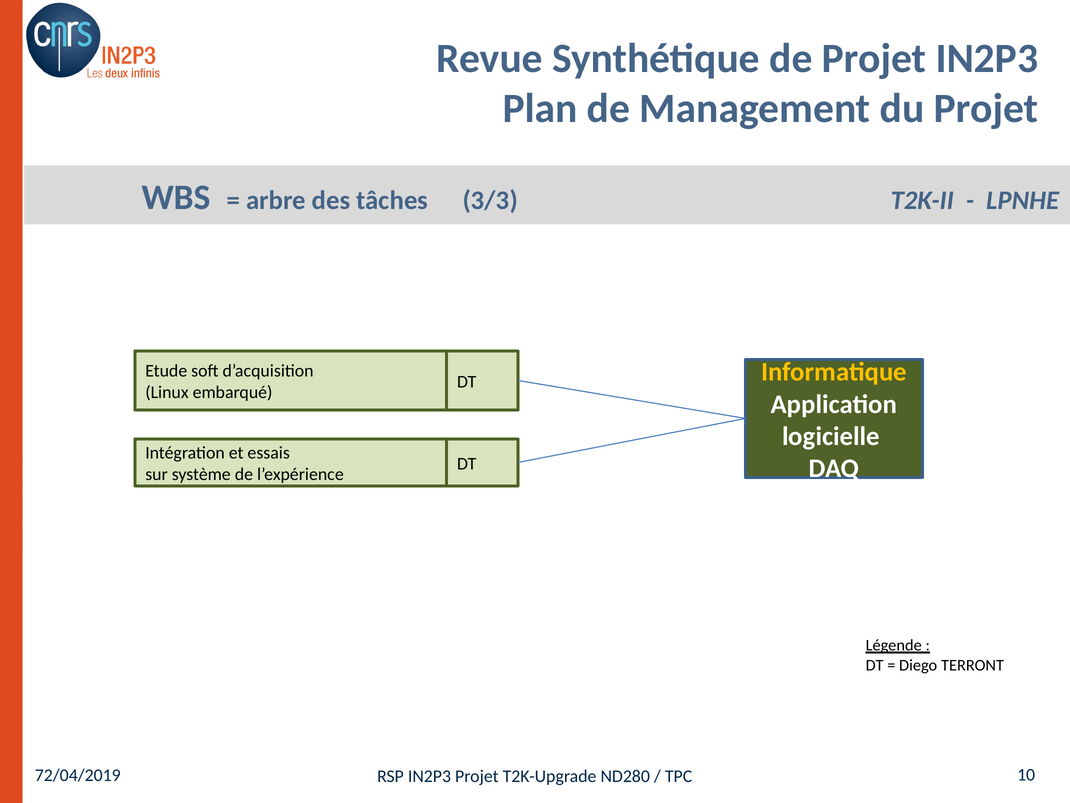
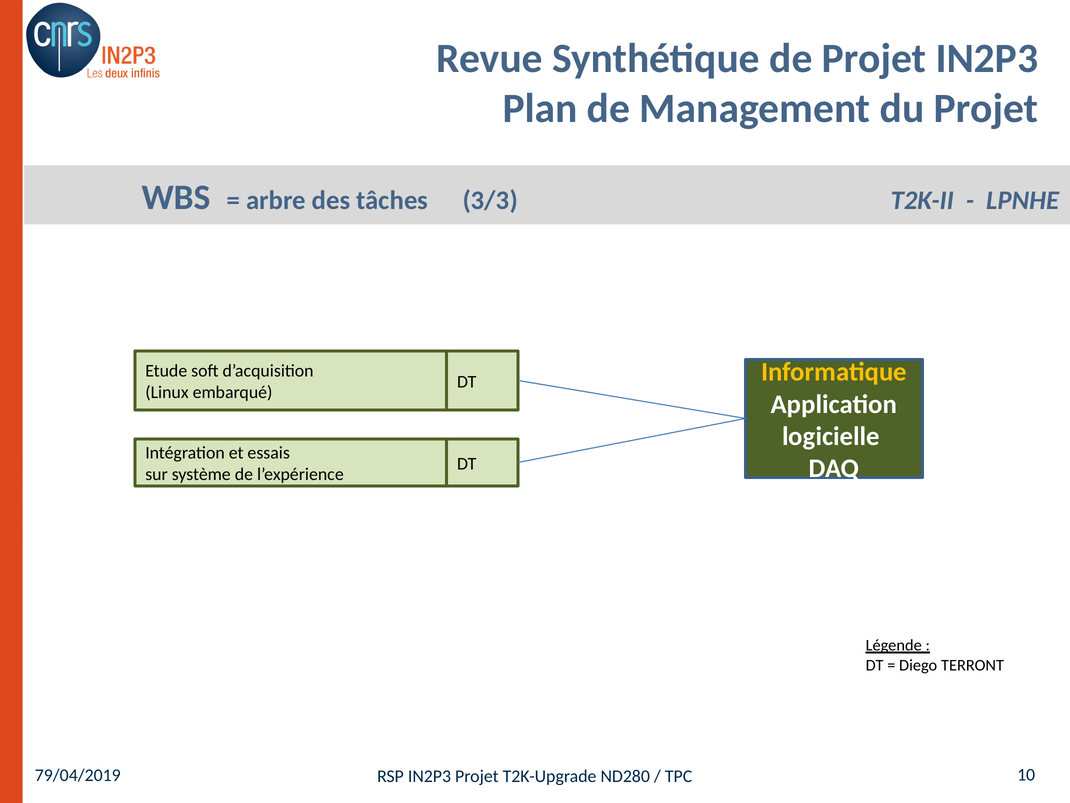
72/04/2019: 72/04/2019 -> 79/04/2019
